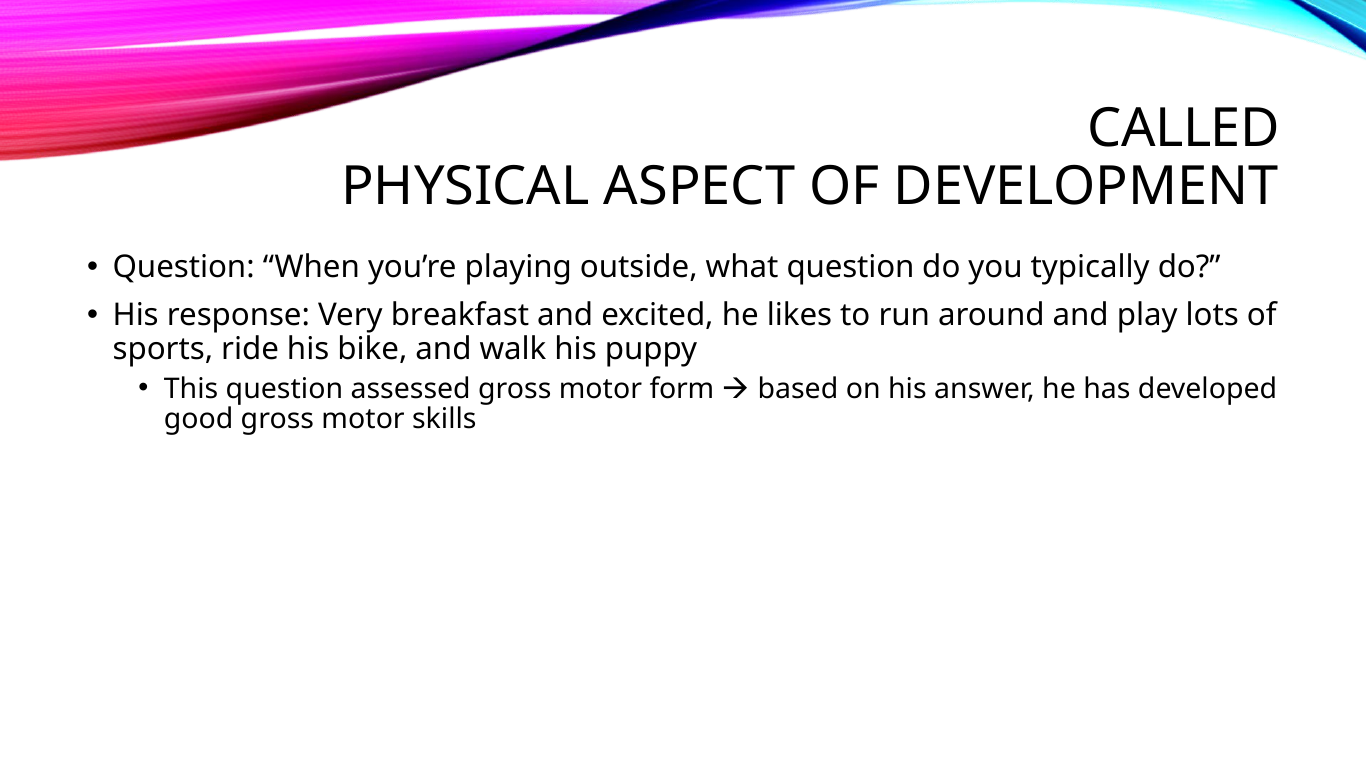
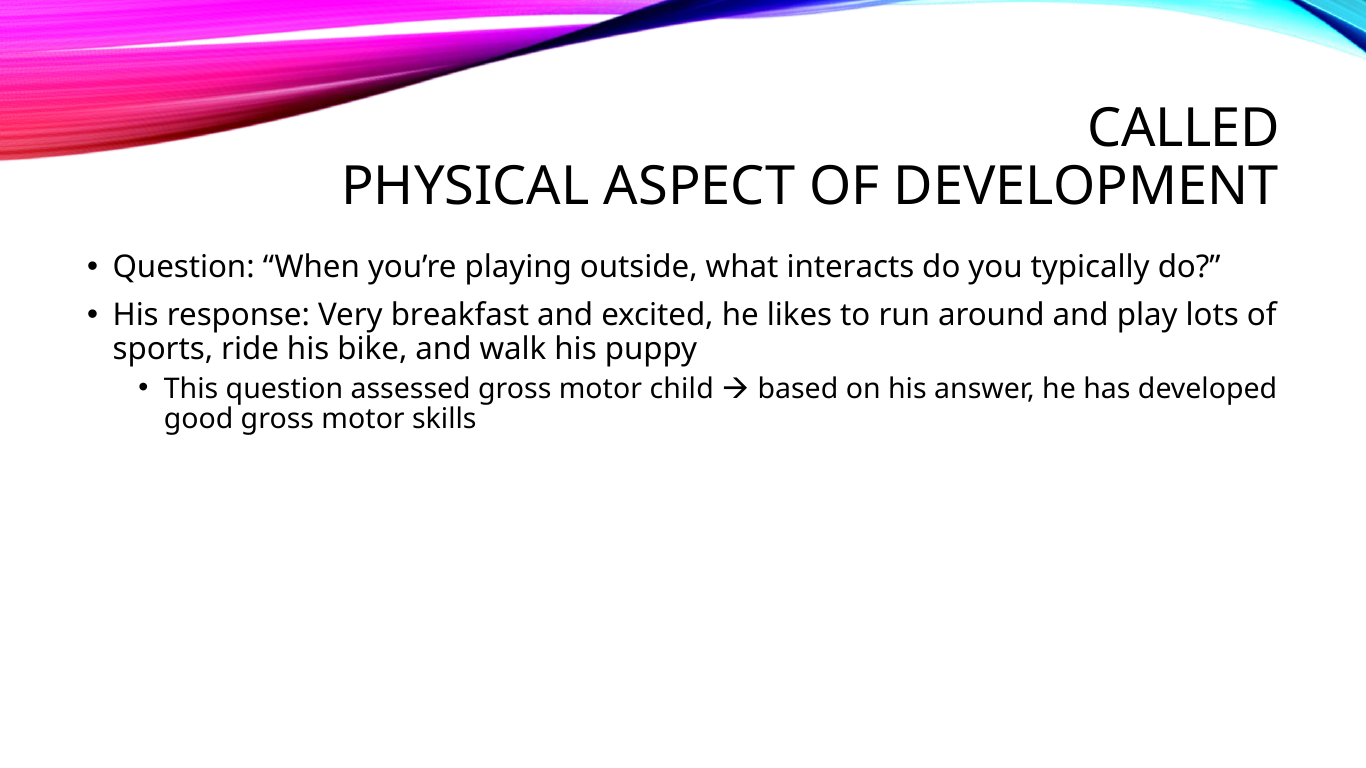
what question: question -> interacts
form: form -> child
